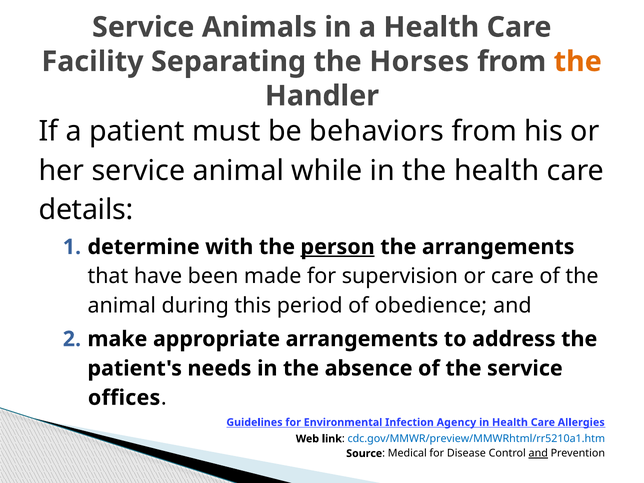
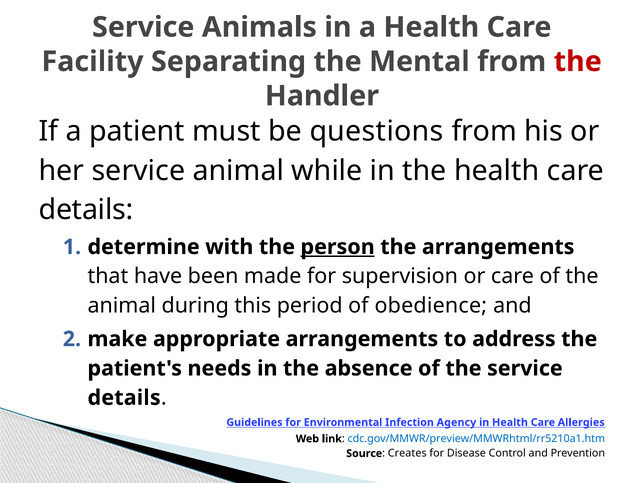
Horses: Horses -> Mental
the at (578, 62) colour: orange -> red
behaviors: behaviors -> questions
offices at (124, 398): offices -> details
Medical: Medical -> Creates
and at (538, 453) underline: present -> none
